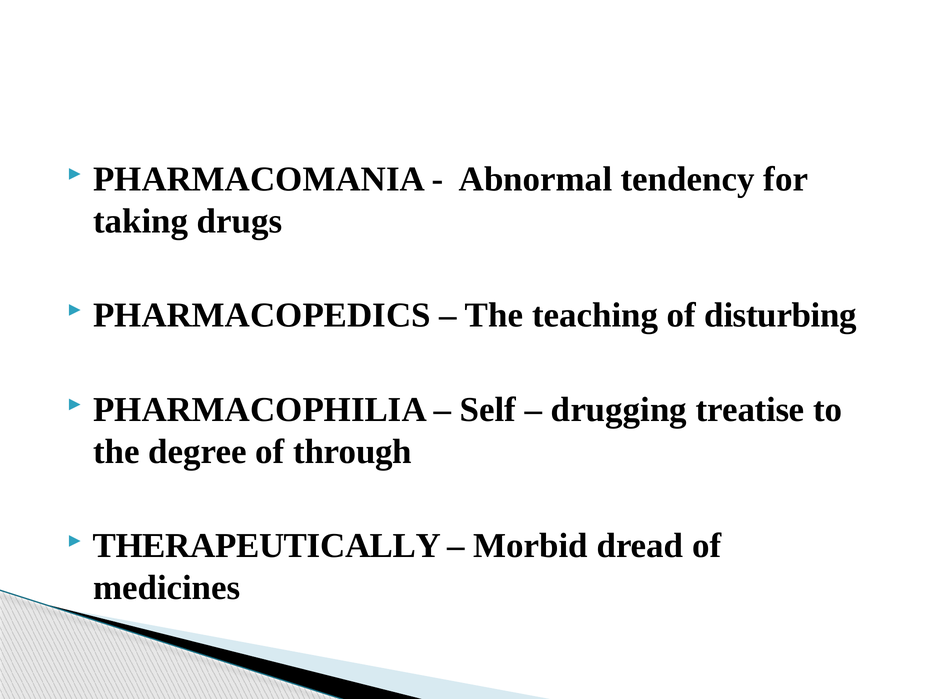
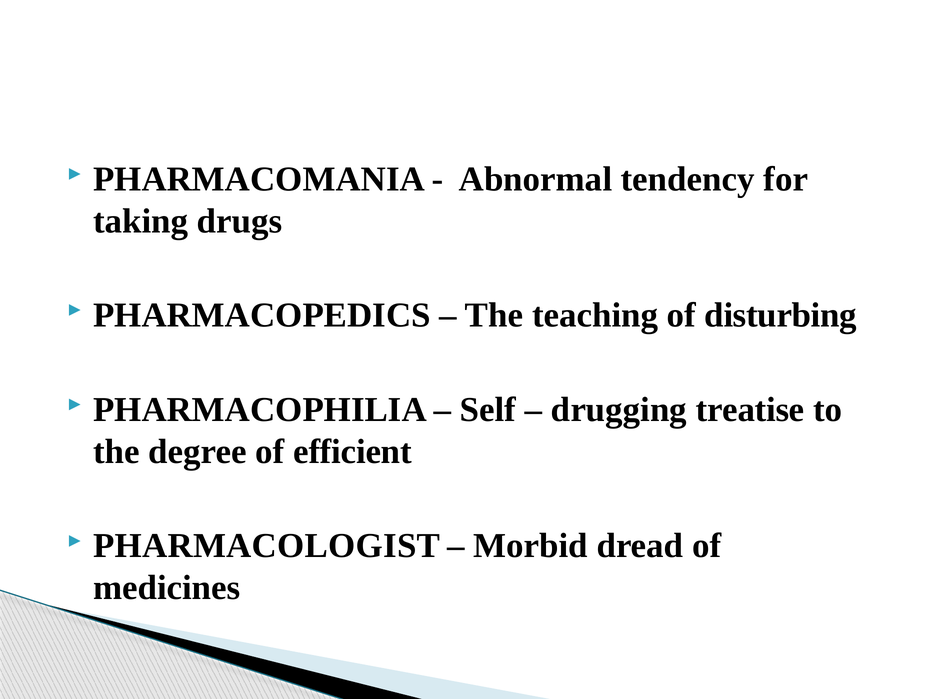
through: through -> efficient
THERAPEUTICALLY: THERAPEUTICALLY -> PHARMACOLOGIST
